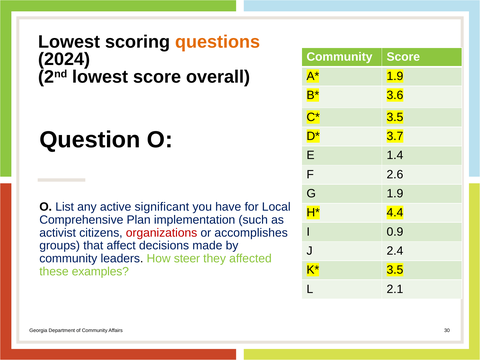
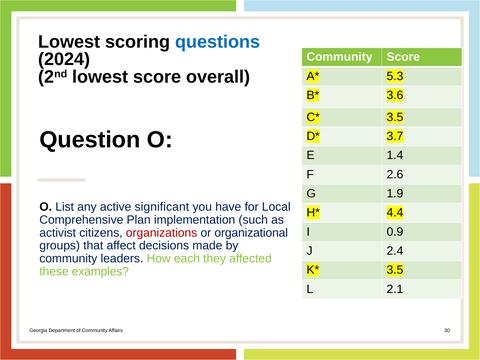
questions colour: orange -> blue
1.9 at (395, 76): 1.9 -> 5.3
accomplishes: accomplishes -> organizational
steer: steer -> each
